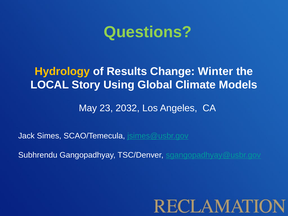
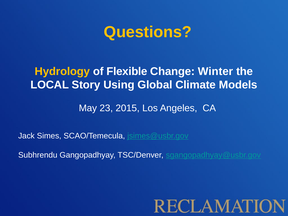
Questions colour: light green -> yellow
Results: Results -> Flexible
2032: 2032 -> 2015
